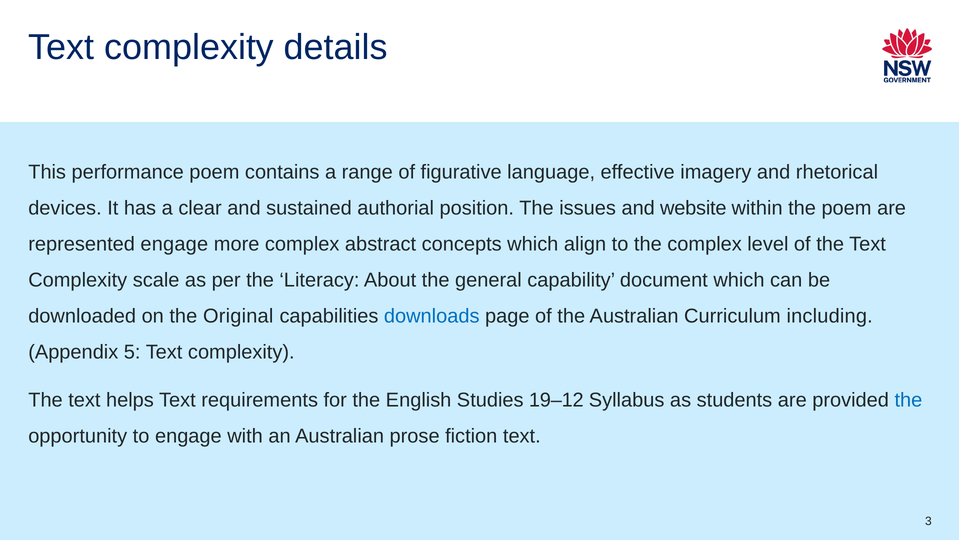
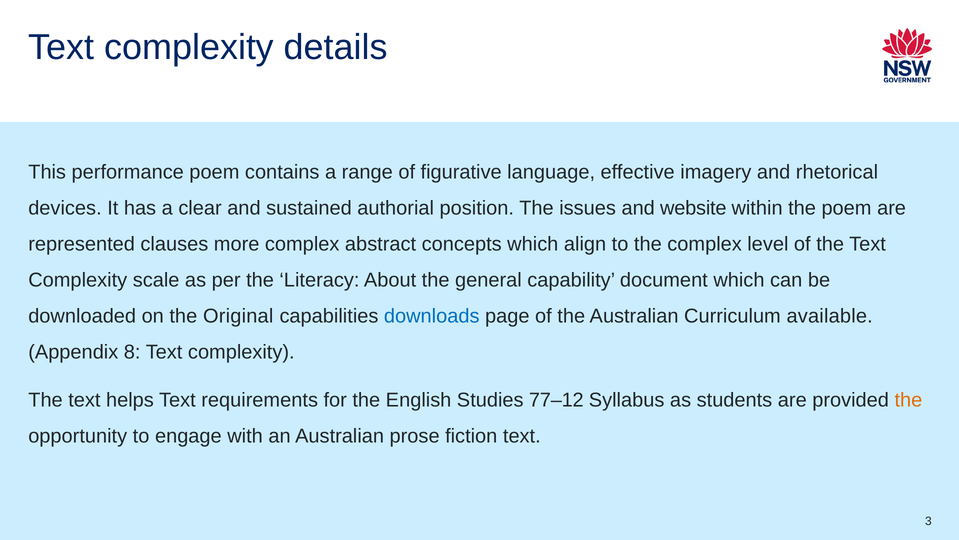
represented engage: engage -> clauses
including: including -> available
5: 5 -> 8
19–12: 19–12 -> 77–12
the at (908, 400) colour: blue -> orange
